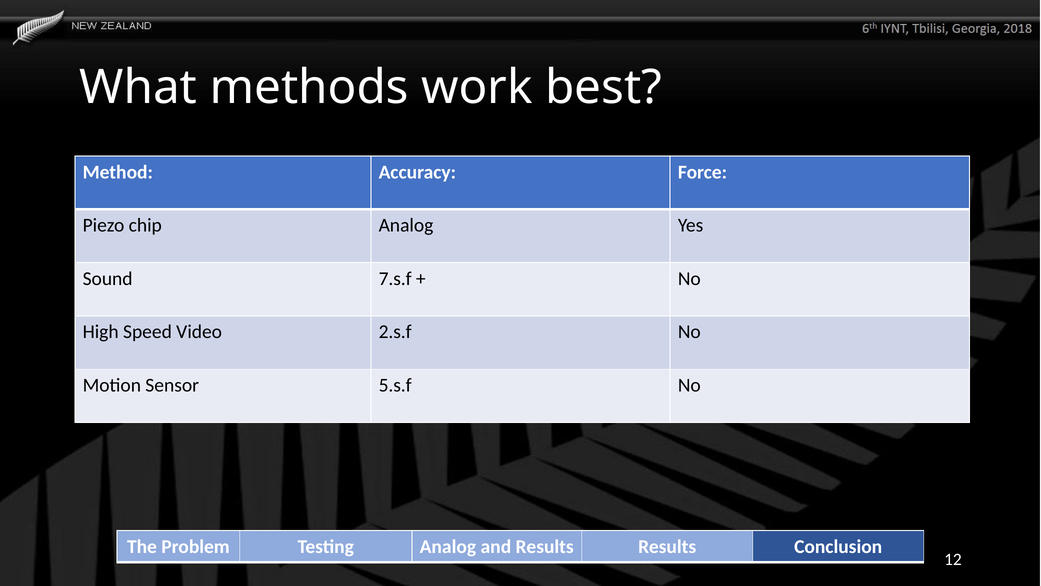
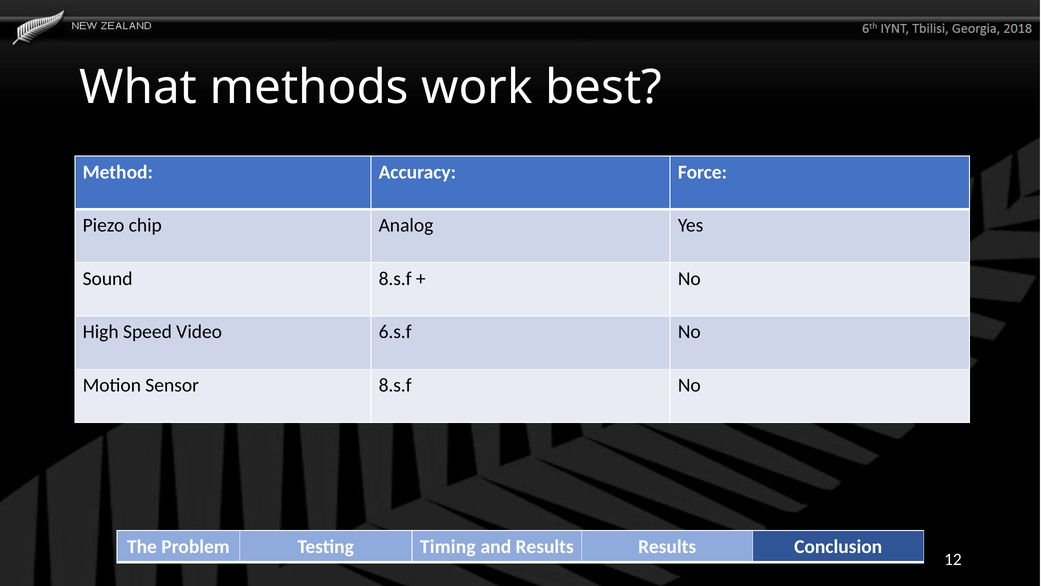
Sound 7.s.f: 7.s.f -> 8.s.f
2.s.f: 2.s.f -> 6.s.f
Sensor 5.s.f: 5.s.f -> 8.s.f
Testing Analog: Analog -> Timing
